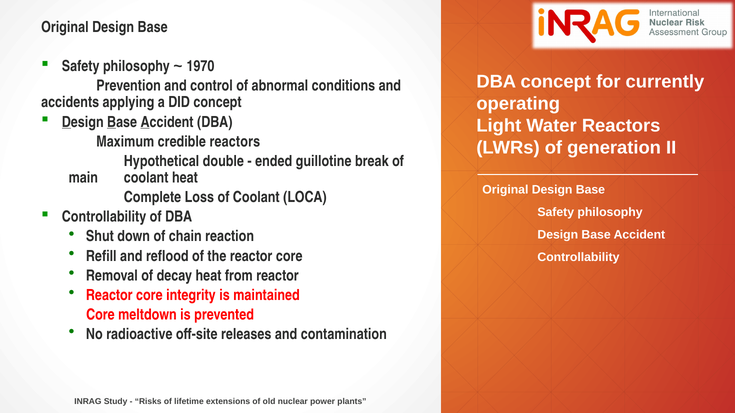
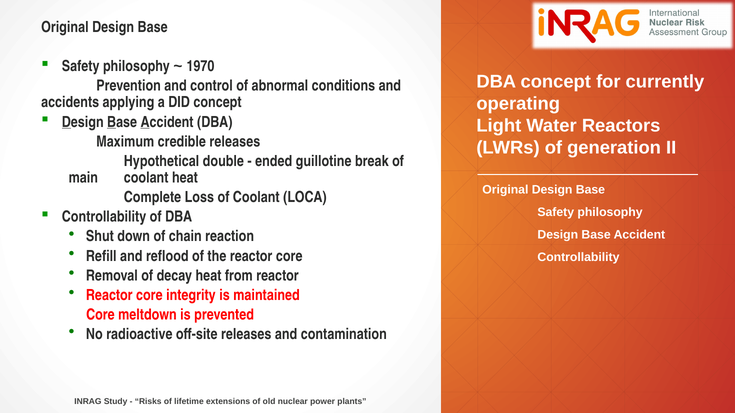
credible reactors: reactors -> releases
